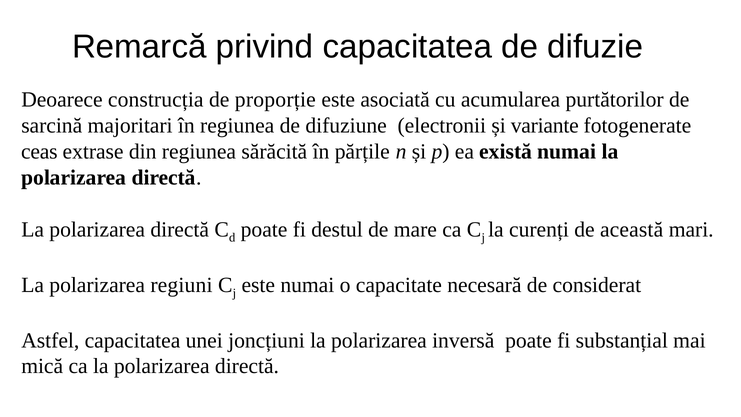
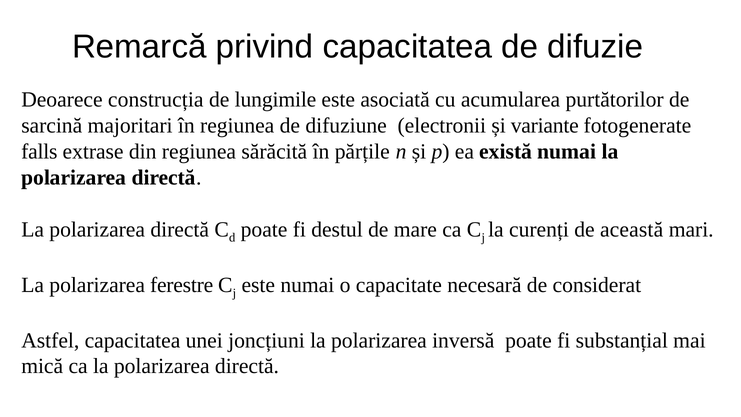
proporție: proporție -> lungimile
ceas: ceas -> falls
regiuni: regiuni -> ferestre
